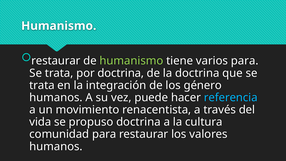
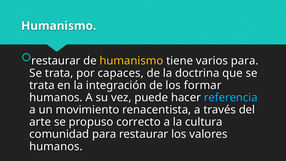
humanismo at (131, 61) colour: light green -> yellow
por doctrina: doctrina -> capaces
género: género -> formar
vida: vida -> arte
propuso doctrina: doctrina -> correcto
